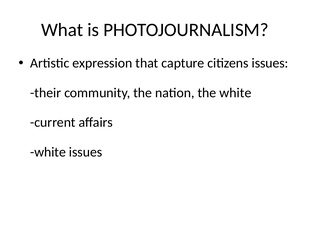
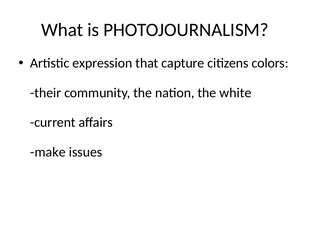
citizens issues: issues -> colors
white at (48, 153): white -> make
